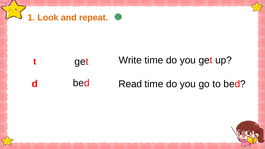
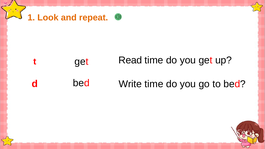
Write: Write -> Read
Read: Read -> Write
